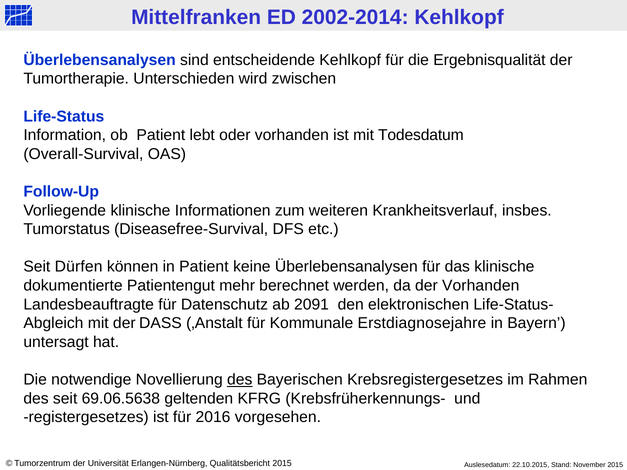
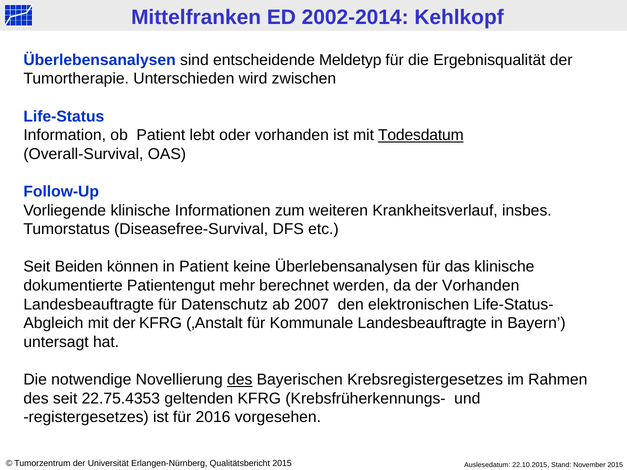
entscheidende Kehlkopf: Kehlkopf -> Meldetyp
Todesdatum underline: none -> present
Dürfen: Dürfen -> Beiden
2091: 2091 -> 2007
der DASS: DASS -> KFRG
Kommunale Erstdiagnosejahre: Erstdiagnosejahre -> Landesbeauftragte
69.06.5638: 69.06.5638 -> 22.75.4353
